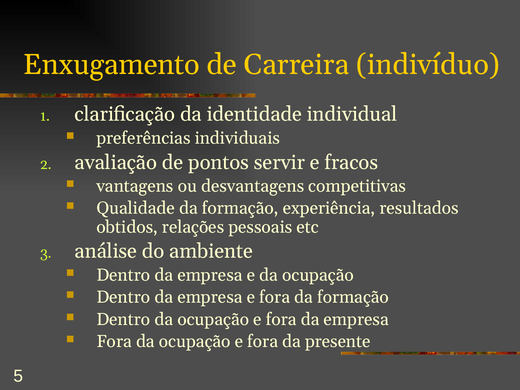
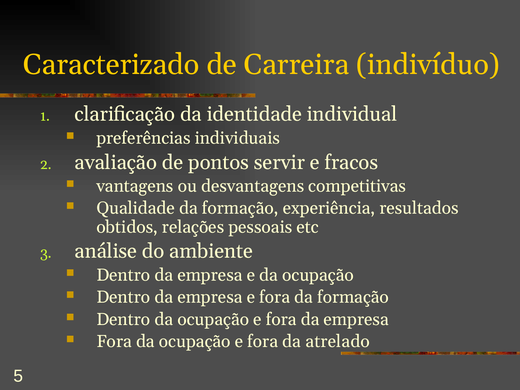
Enxugamento: Enxugamento -> Caracterizado
presente: presente -> atrelado
